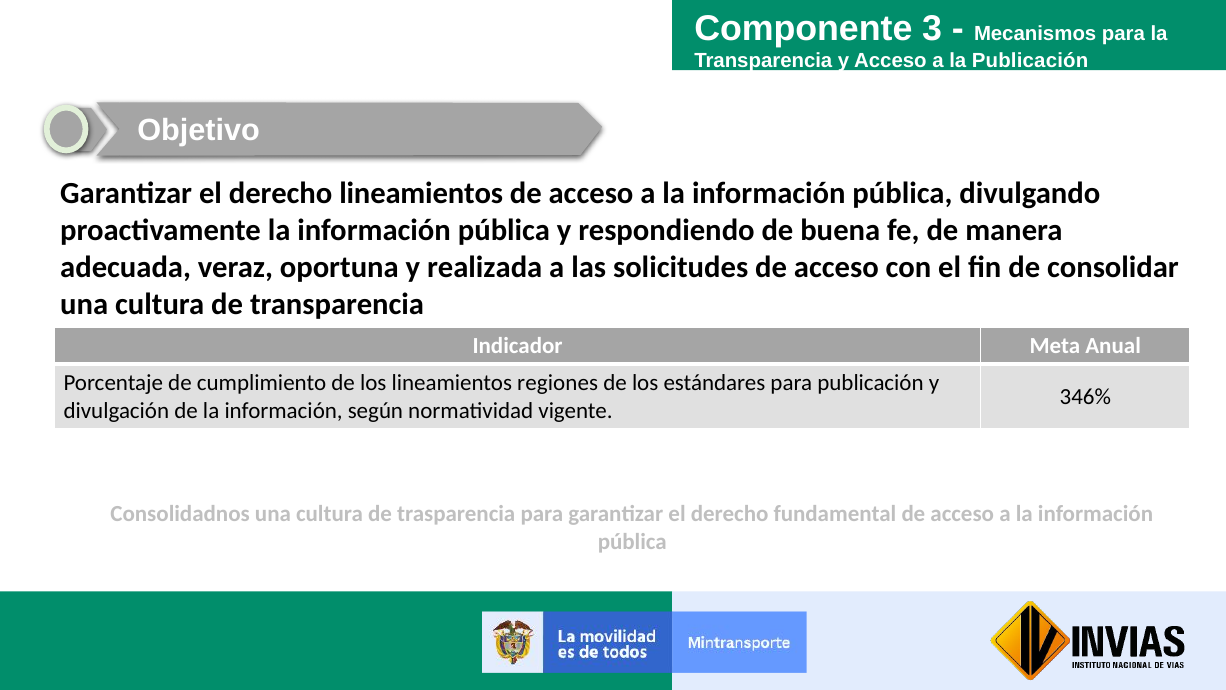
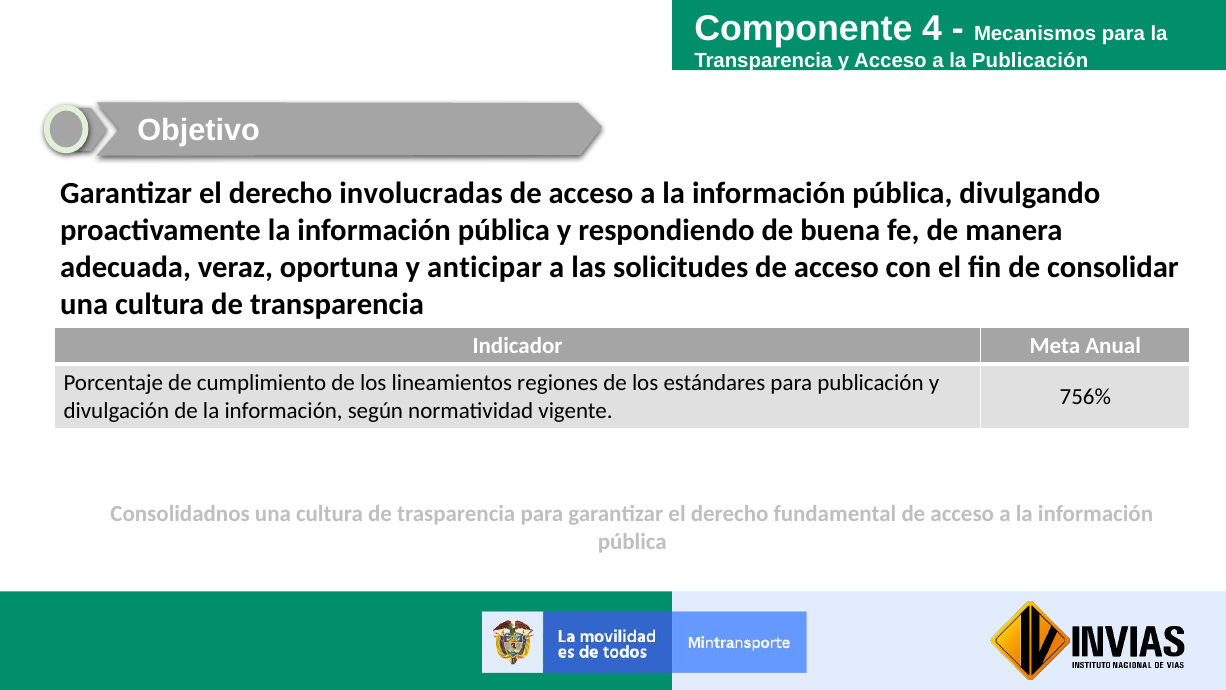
3: 3 -> 4
derecho lineamientos: lineamientos -> involucradas
realizada: realizada -> anticipar
346%: 346% -> 756%
